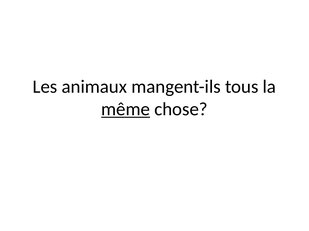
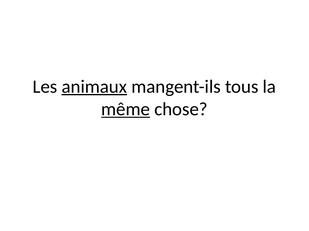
animaux underline: none -> present
